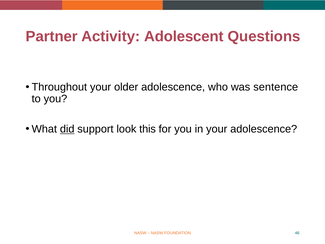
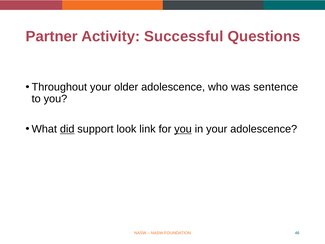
Adolescent: Adolescent -> Successful
this: this -> link
you at (183, 129) underline: none -> present
